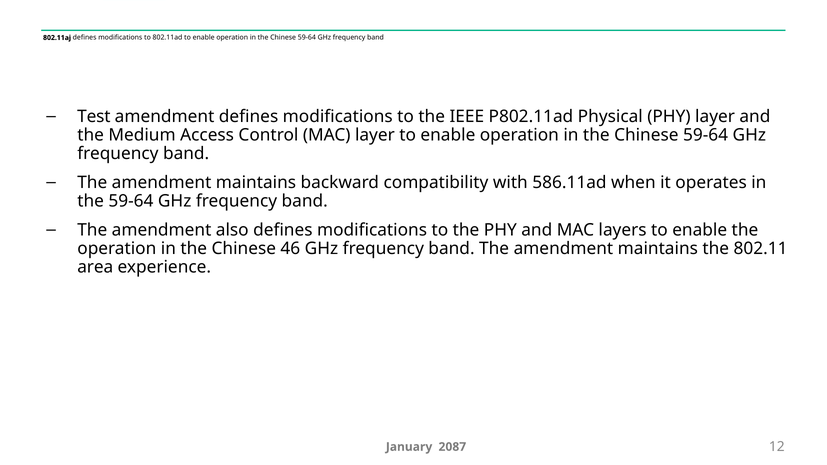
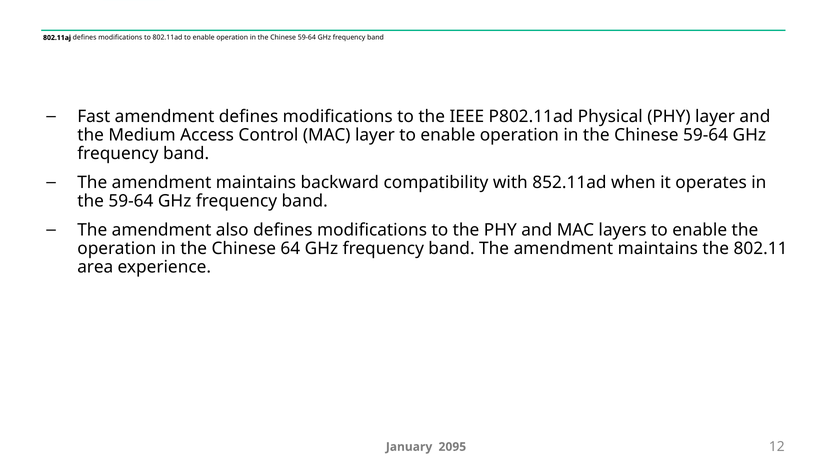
Test: Test -> Fast
586.11ad: 586.11ad -> 852.11ad
46: 46 -> 64
2087: 2087 -> 2095
